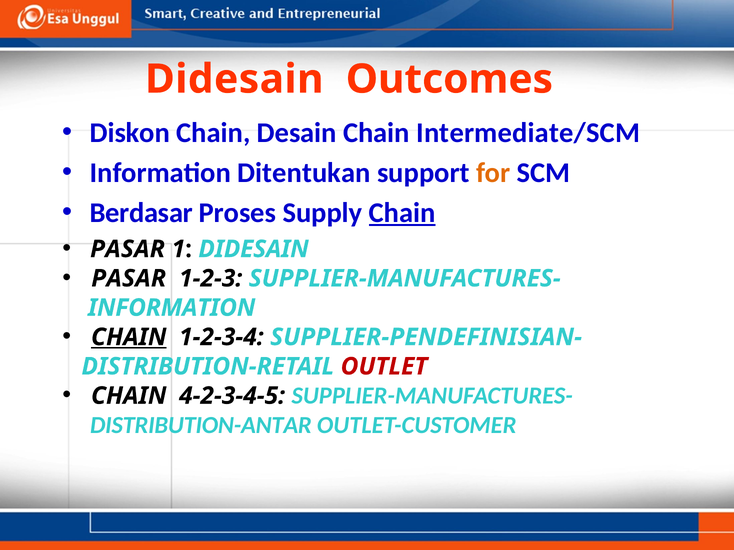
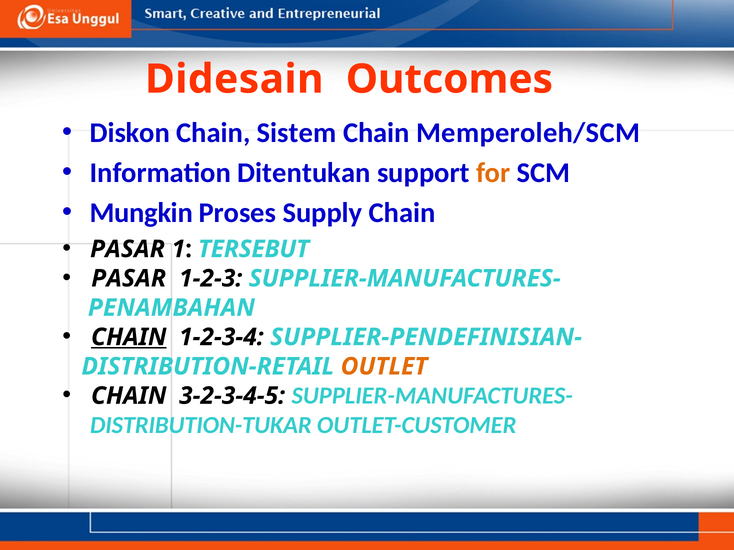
Desain: Desain -> Sistem
Intermediate/SCM: Intermediate/SCM -> Memperoleh/SCM
Berdasar: Berdasar -> Mungkin
Chain at (402, 213) underline: present -> none
1 DIDESAIN: DIDESAIN -> TERSEBUT
INFORMATION at (172, 308): INFORMATION -> PENAMBAHAN
OUTLET colour: red -> orange
4-2-3-4-5: 4-2-3-4-5 -> 3-2-3-4-5
DISTRIBUTION-ANTAR: DISTRIBUTION-ANTAR -> DISTRIBUTION-TUKAR
